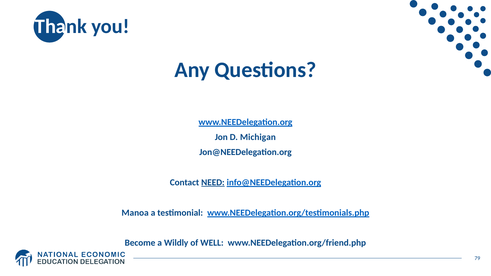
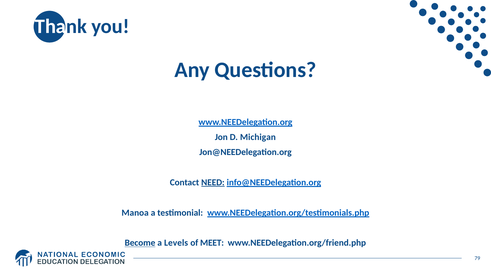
Become underline: none -> present
Wildly: Wildly -> Levels
WELL: WELL -> MEET
